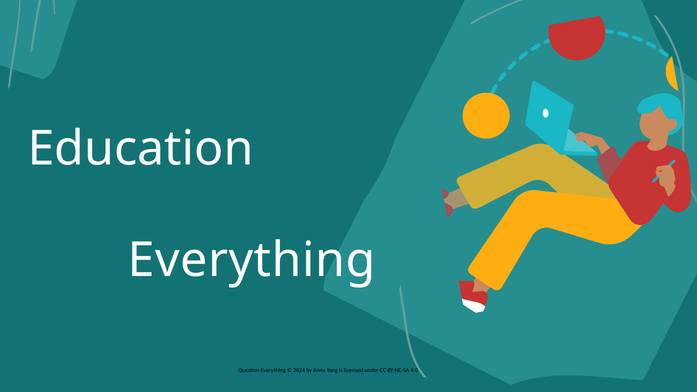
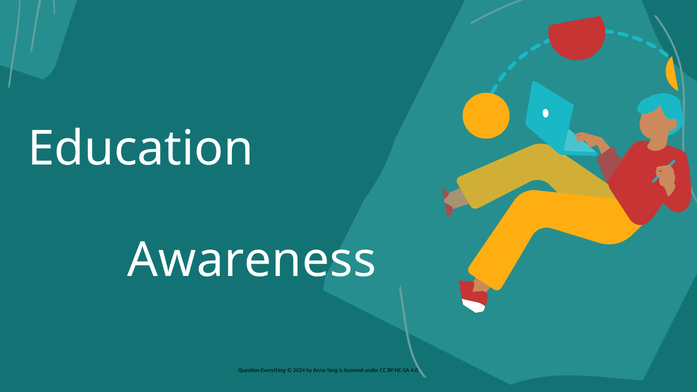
Everything at (252, 260): Everything -> Awareness
